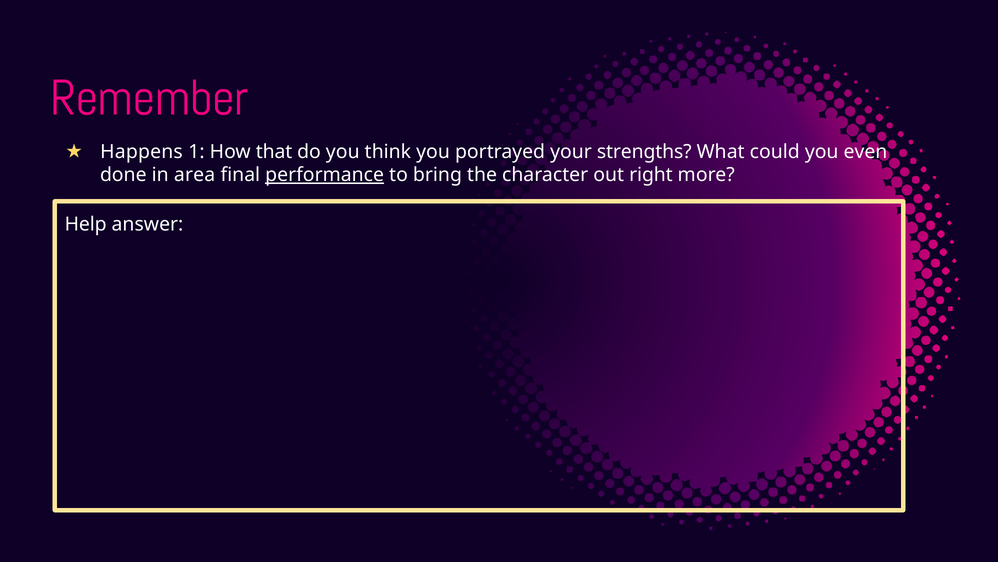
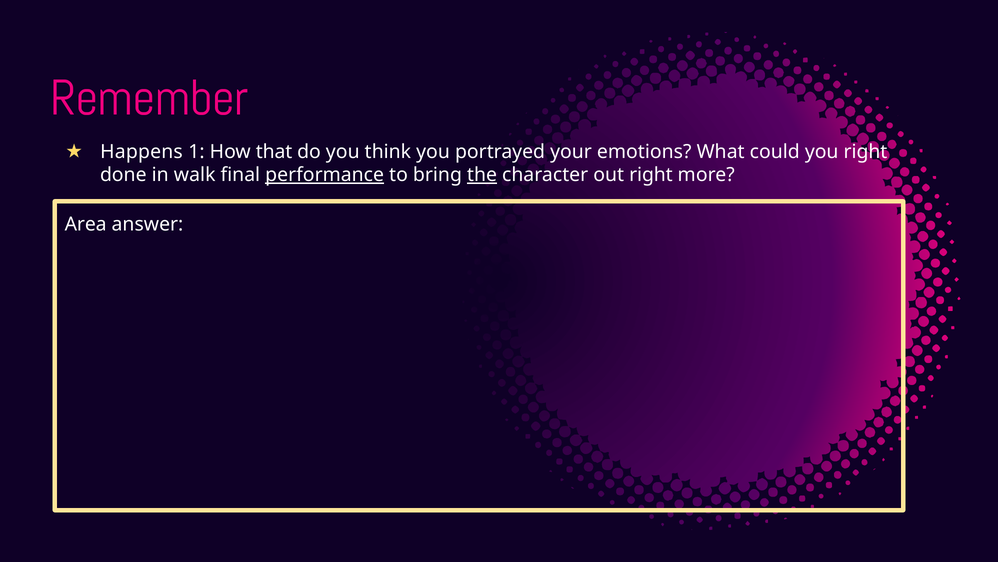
strengths: strengths -> emotions
you even: even -> right
area: area -> walk
the underline: none -> present
Help: Help -> Area
